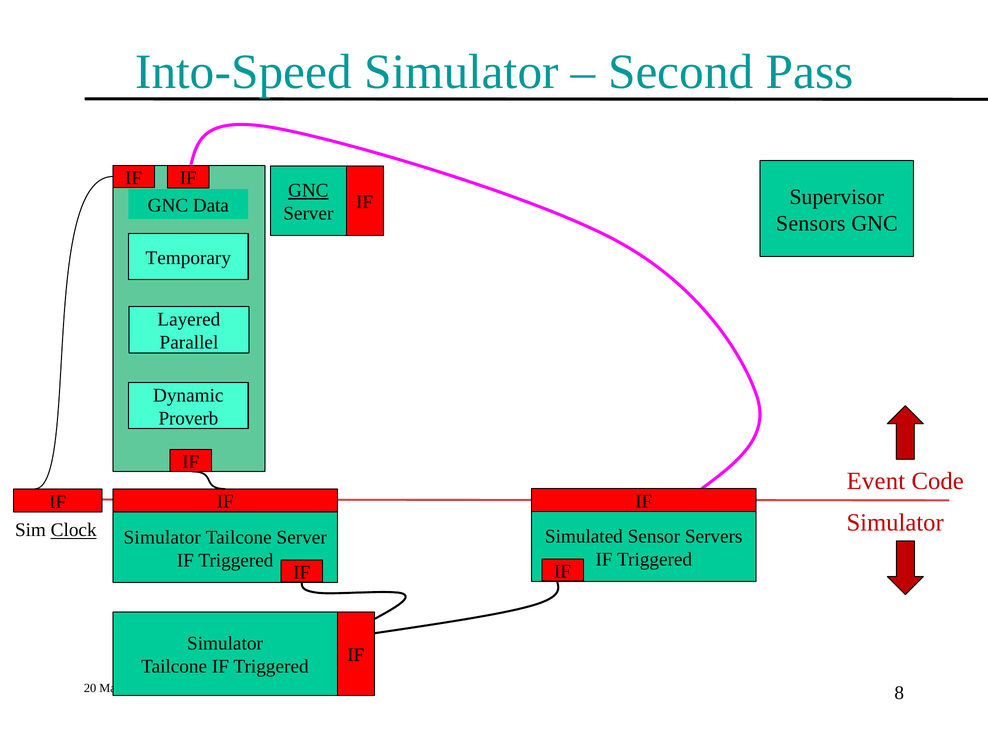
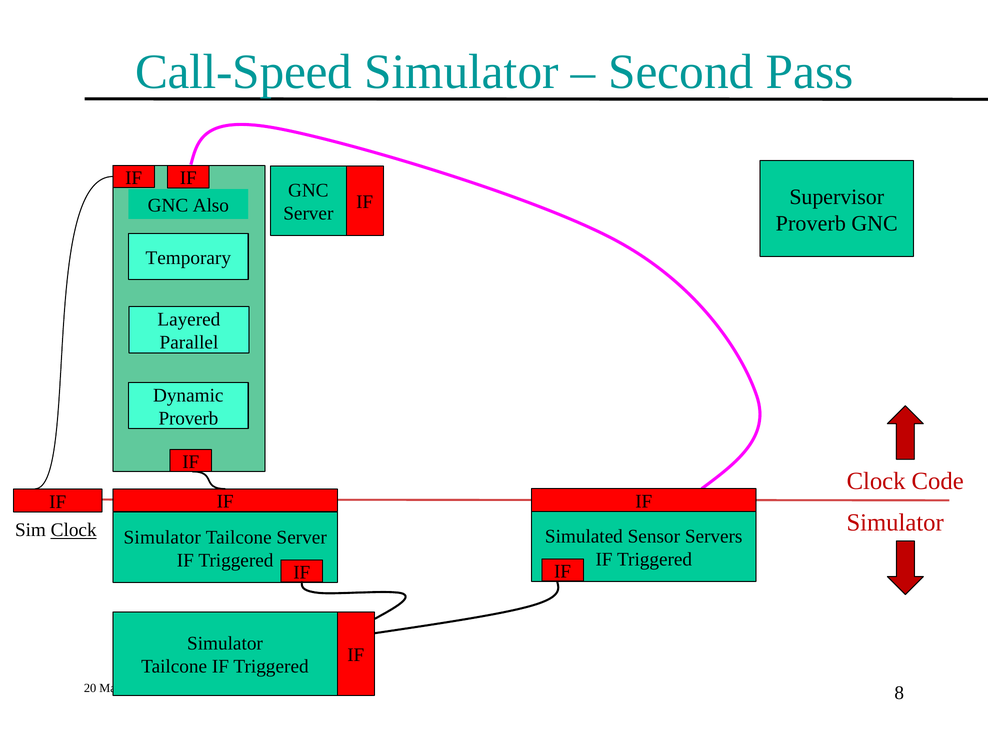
Into-Speed: Into-Speed -> Call-Speed
GNC at (308, 190) underline: present -> none
Data: Data -> Also
Sensors at (811, 223): Sensors -> Proverb
Event at (876, 481): Event -> Clock
